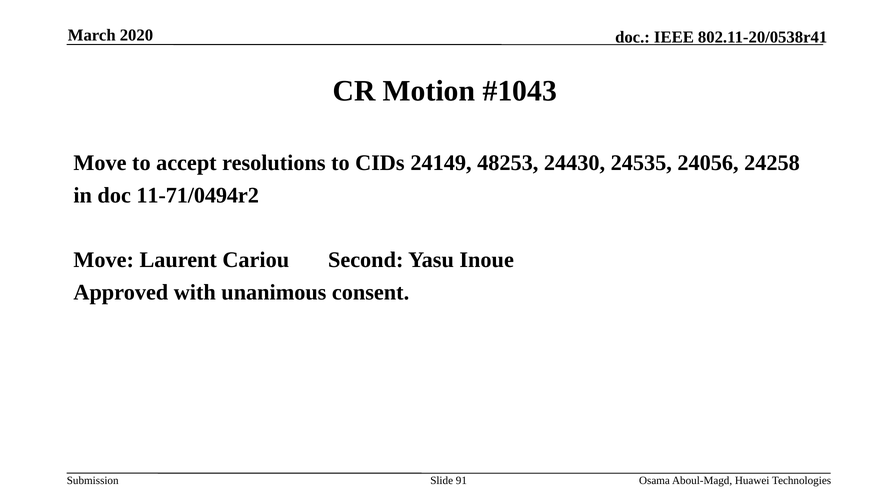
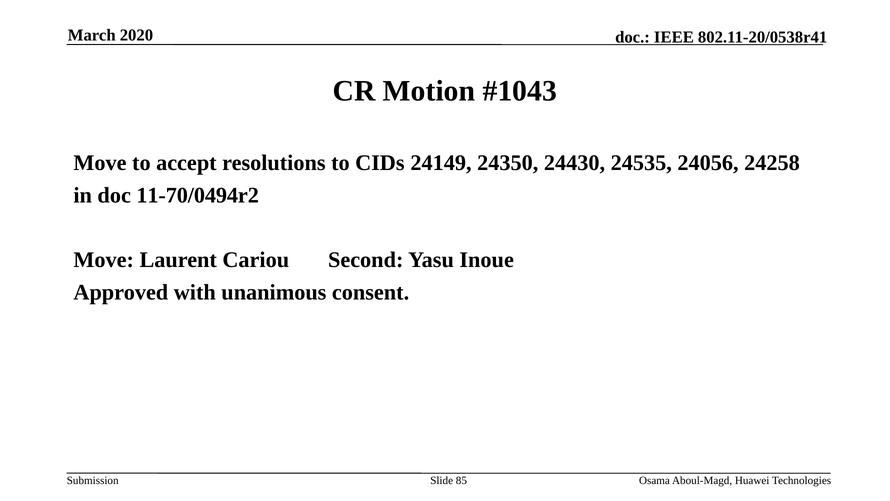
48253: 48253 -> 24350
11-71/0494r2: 11-71/0494r2 -> 11-70/0494r2
91: 91 -> 85
